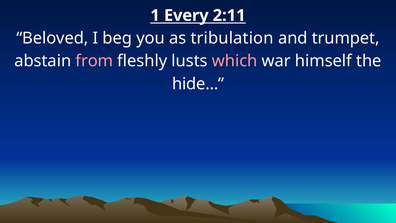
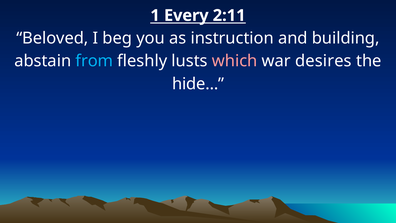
tribulation: tribulation -> instruction
trumpet: trumpet -> building
from colour: pink -> light blue
himself: himself -> desires
